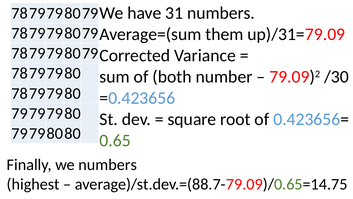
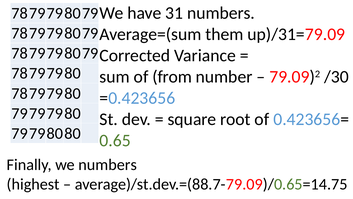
both: both -> from
